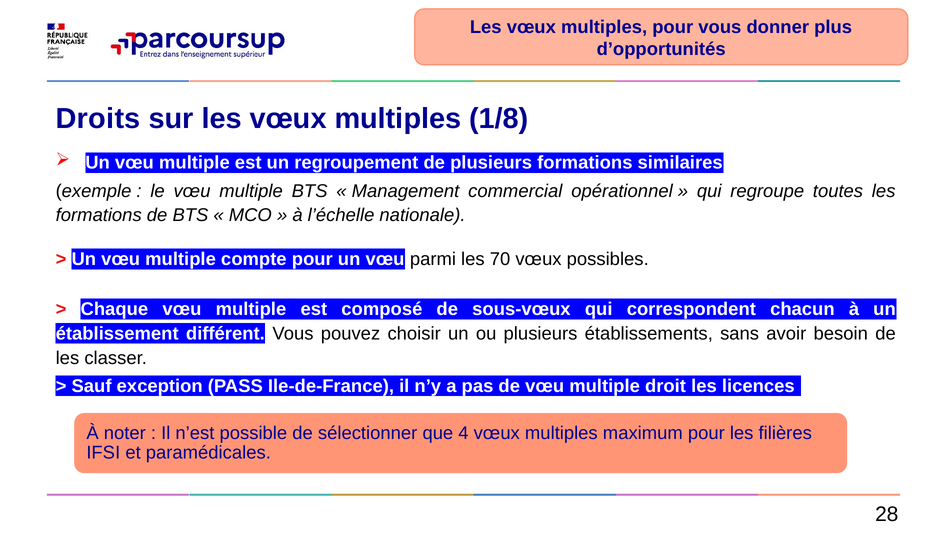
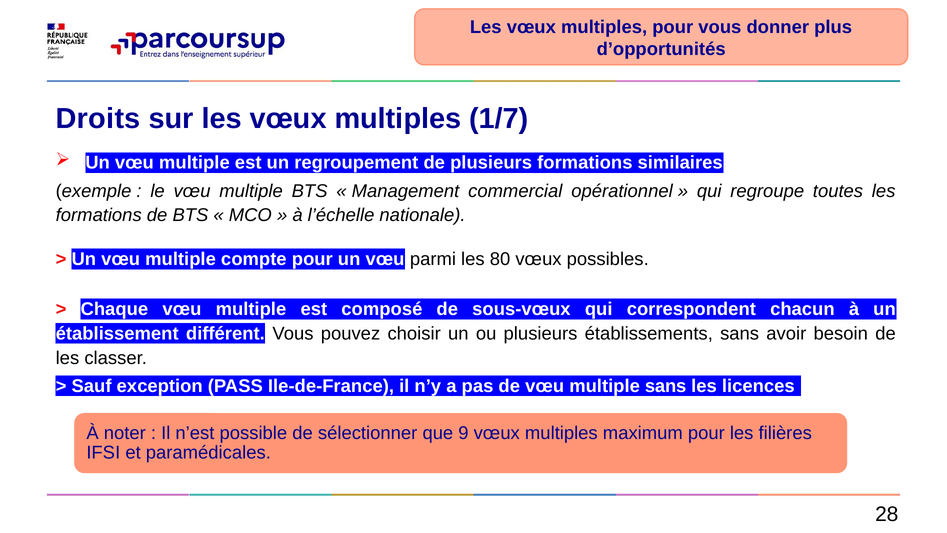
1/8: 1/8 -> 1/7
70: 70 -> 80
multiple droit: droit -> sans
4: 4 -> 9
